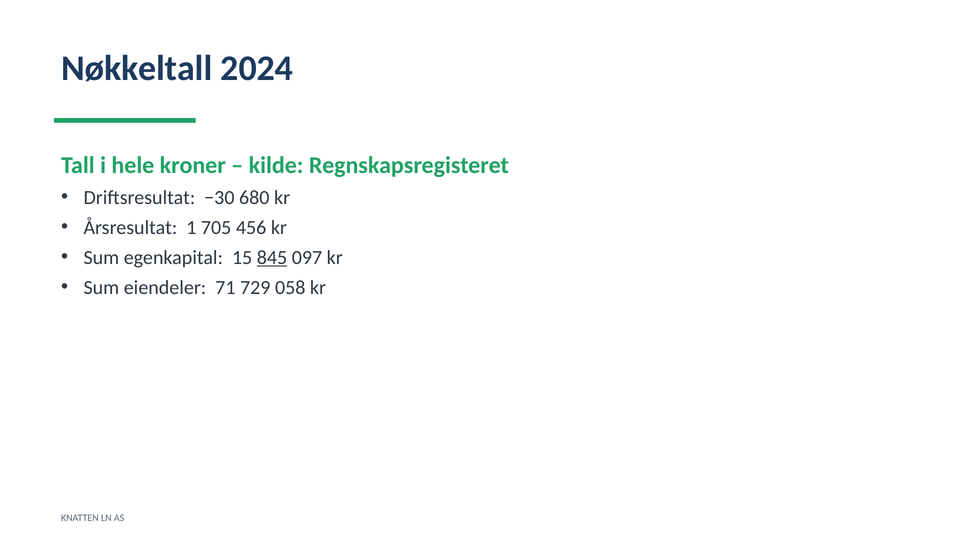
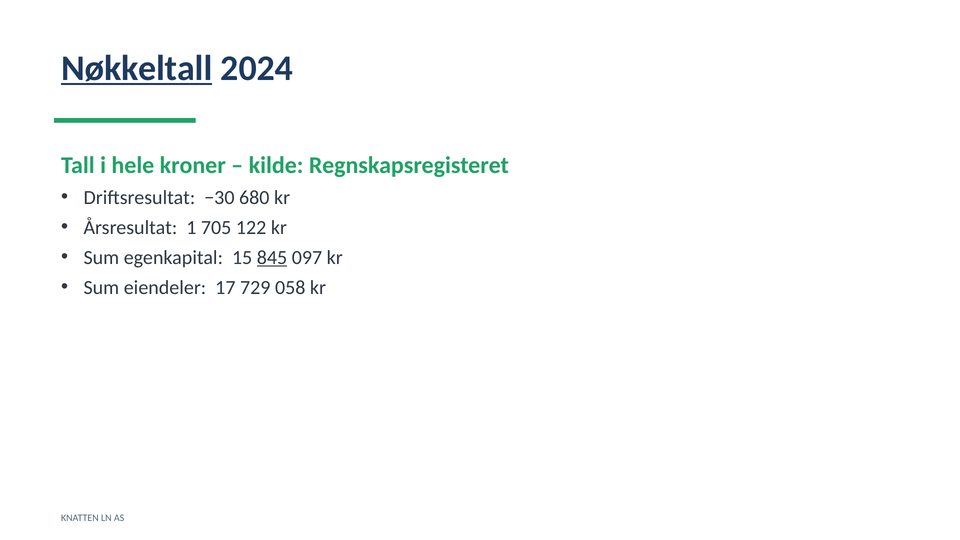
Nøkkeltall underline: none -> present
456: 456 -> 122
71: 71 -> 17
